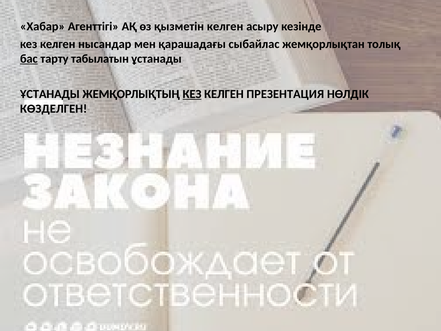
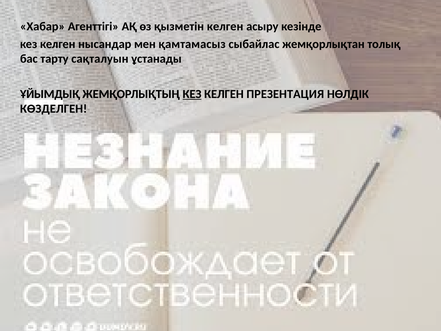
қарашадағы: қарашадағы -> қамтамасыз
бас underline: present -> none
табылатын: табылатын -> сақталуын
ҰСТАНАДЫ at (50, 94): ҰСТАНАДЫ -> ҰЙЫМДЫҚ
